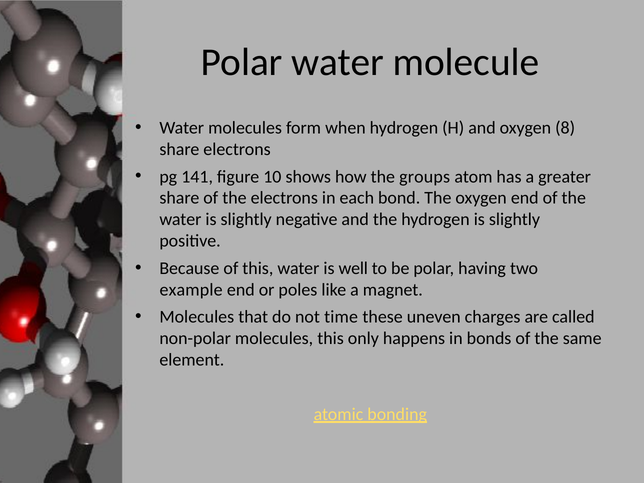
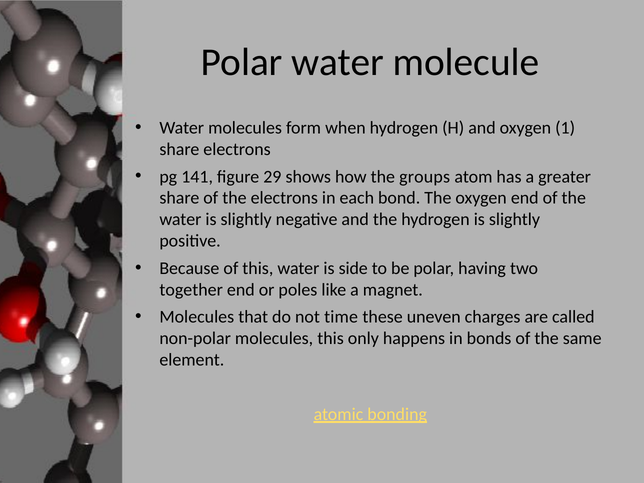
8: 8 -> 1
10: 10 -> 29
well: well -> side
example: example -> together
